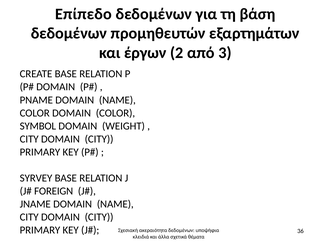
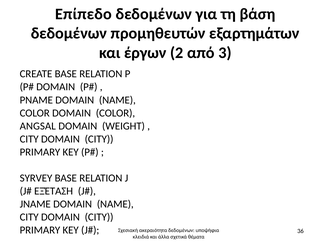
SYMBOL: SYMBOL -> ANGSAL
FOREIGN: FOREIGN -> ΕΞΈΤΑΣΗ
